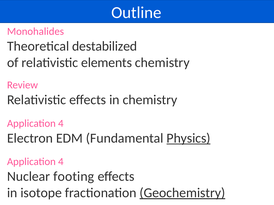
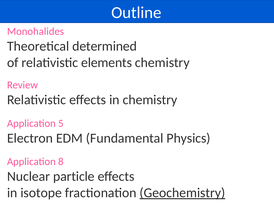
destabilized: destabilized -> determined
4 at (61, 124): 4 -> 5
Physics underline: present -> none
4 at (61, 162): 4 -> 8
footing: footing -> particle
